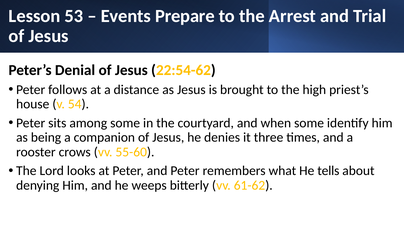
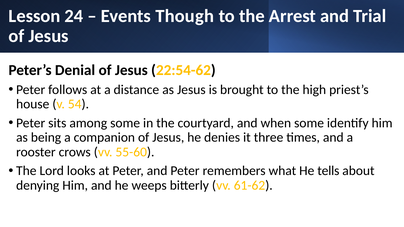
53: 53 -> 24
Prepare: Prepare -> Though
